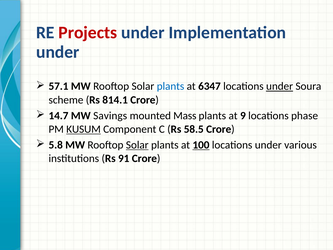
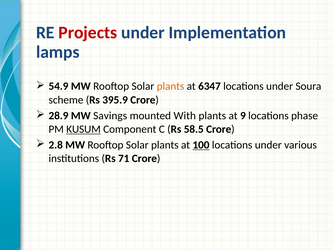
under at (58, 52): under -> lamps
57.1: 57.1 -> 54.9
plants at (171, 86) colour: blue -> orange
under at (280, 86) underline: present -> none
814.1: 814.1 -> 395.9
14.7: 14.7 -> 28.9
Mass: Mass -> With
5.8: 5.8 -> 2.8
Solar at (137, 145) underline: present -> none
91: 91 -> 71
